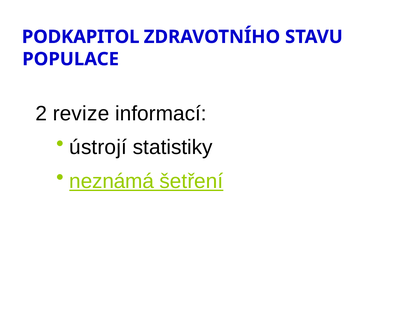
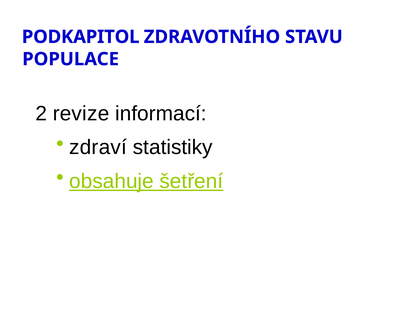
ústrojí: ústrojí -> zdraví
neznámá: neznámá -> obsahuje
